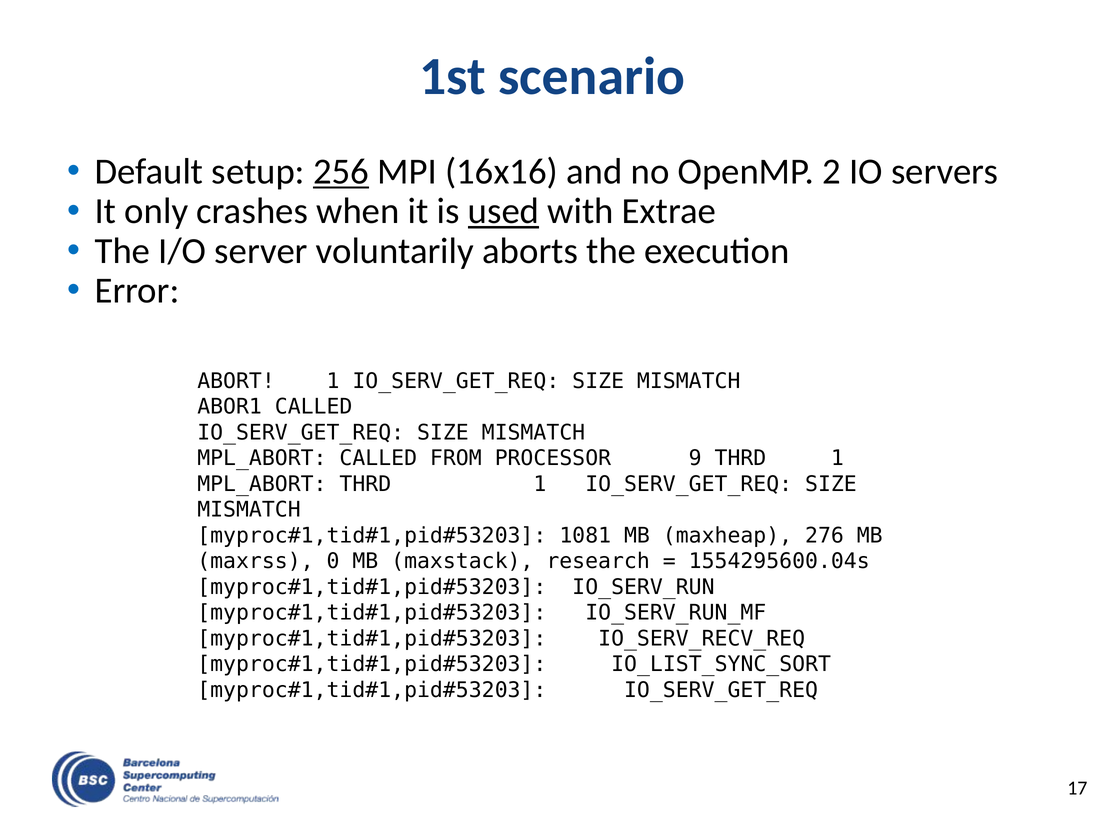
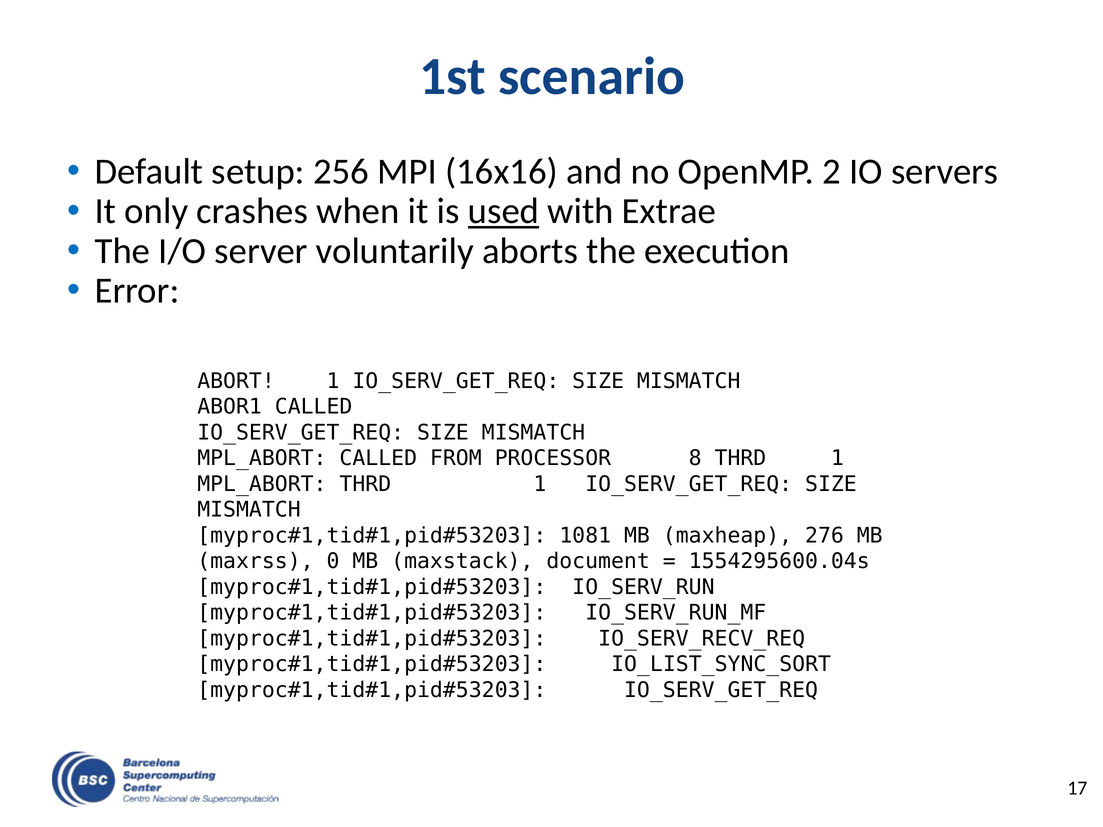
256 underline: present -> none
9: 9 -> 8
research: research -> document
